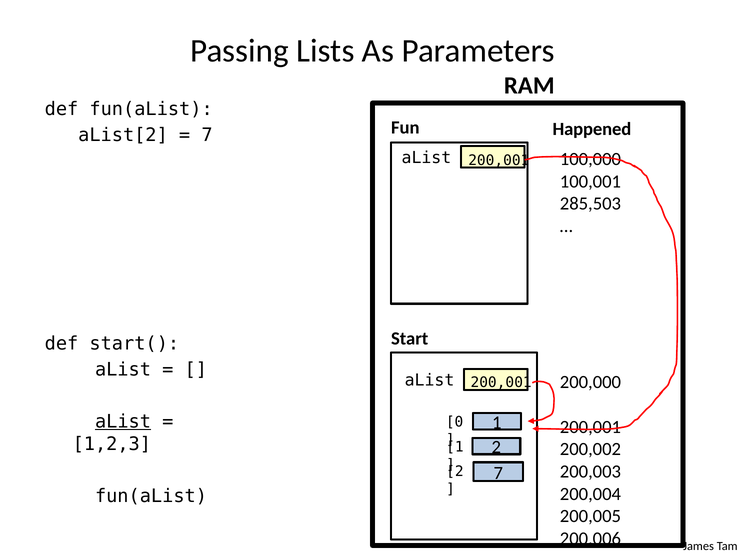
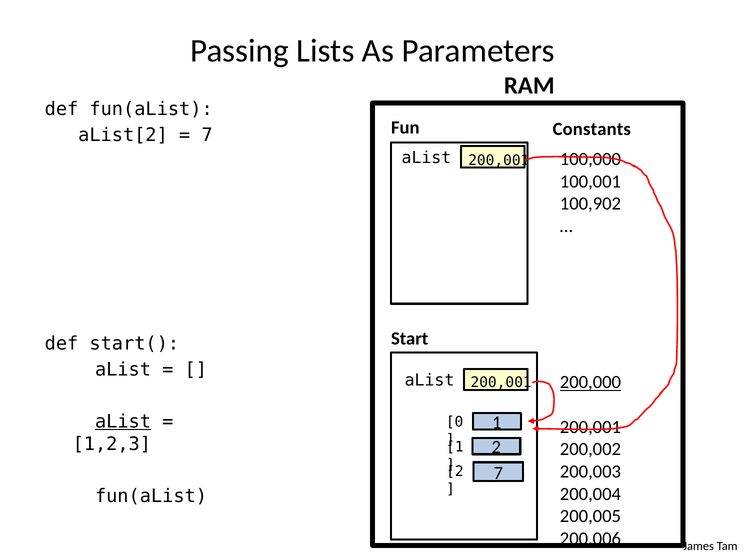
Happened: Happened -> Constants
285,503: 285,503 -> 100,902
200,000 underline: none -> present
